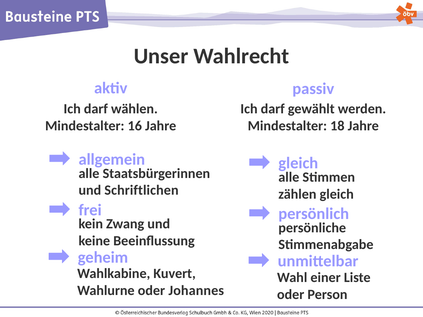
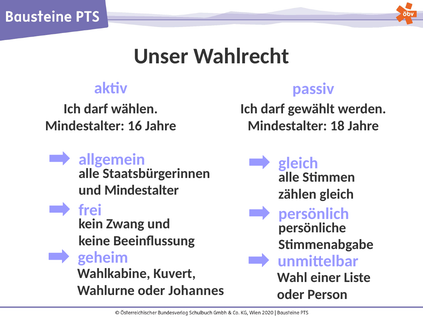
und Schriftlichen: Schriftlichen -> Mindestalter
